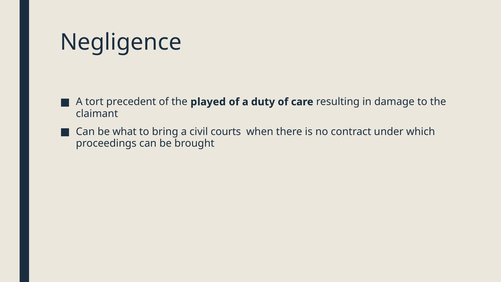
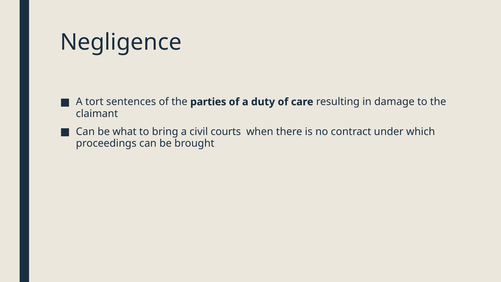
precedent: precedent -> sentences
played: played -> parties
